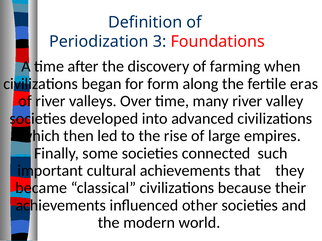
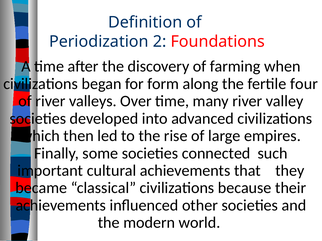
3: 3 -> 2
eras: eras -> four
